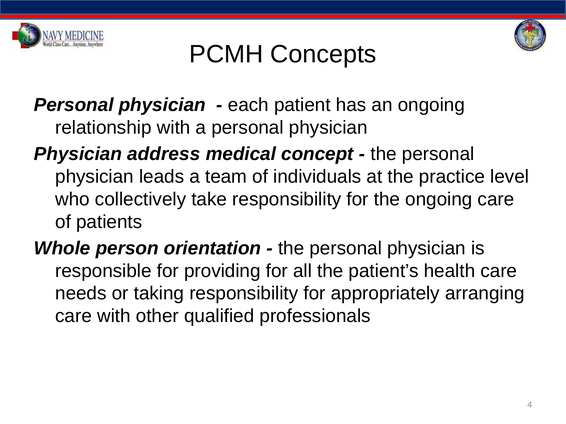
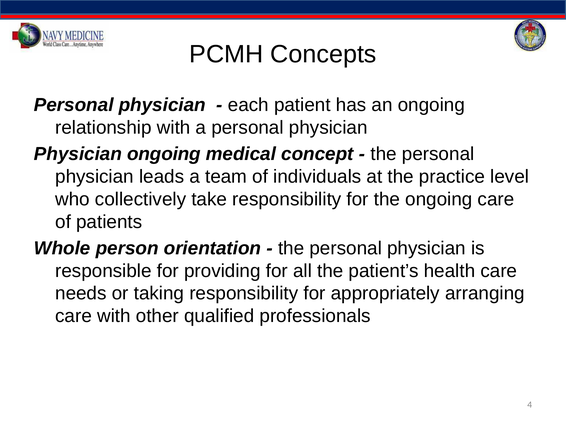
Physician address: address -> ongoing
